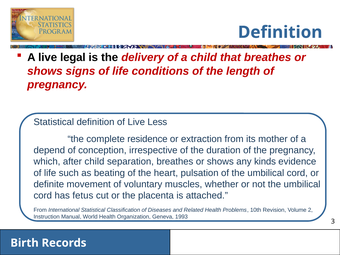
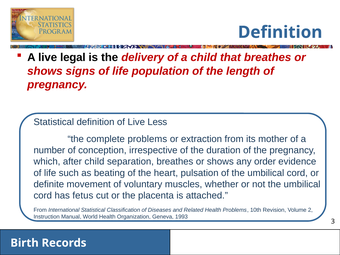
conditions: conditions -> population
complete residence: residence -> problems
depend: depend -> number
kinds: kinds -> order
